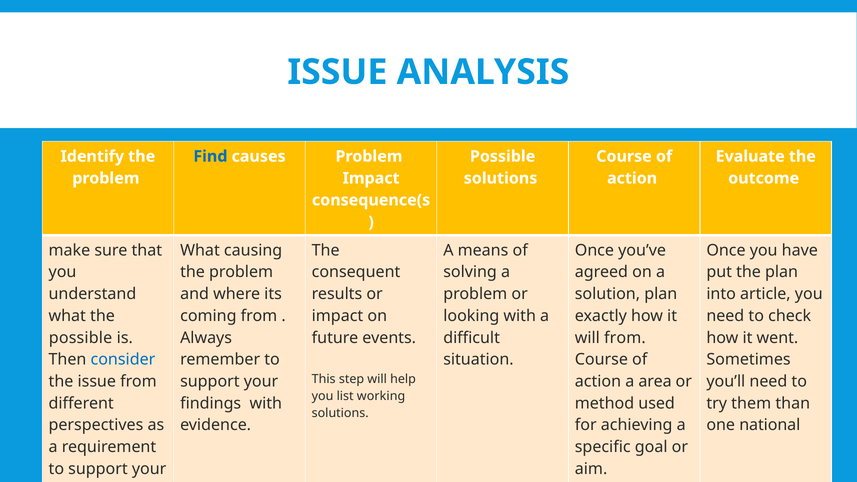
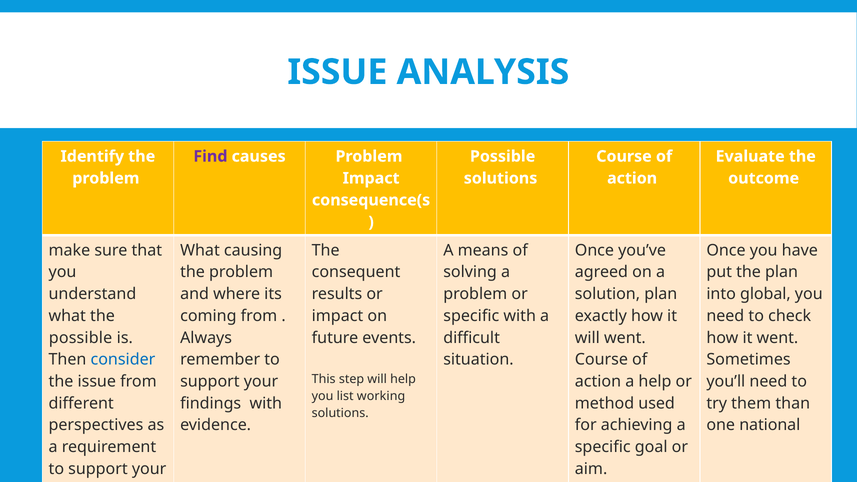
Find colour: blue -> purple
article: article -> global
looking at (471, 316): looking -> specific
will from: from -> went
a area: area -> help
